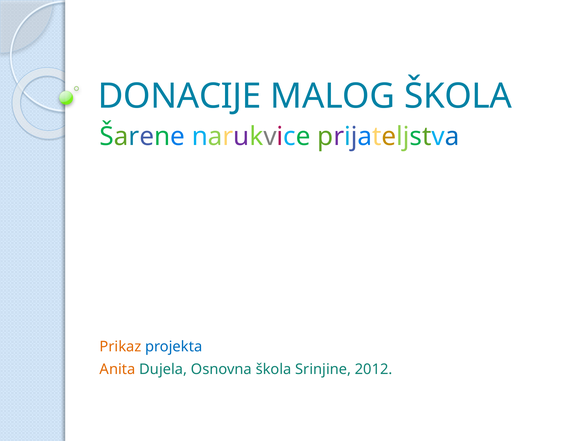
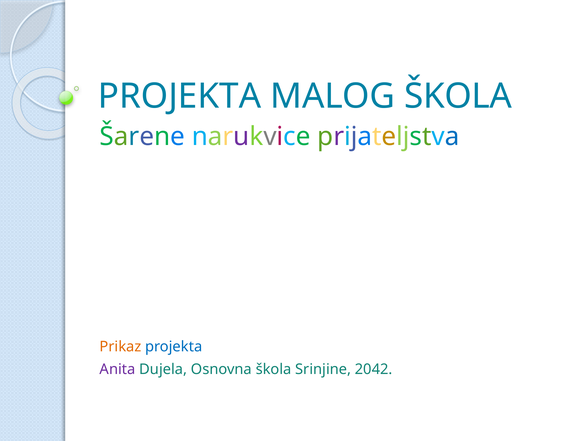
DONACIJE at (180, 96): DONACIJE -> PROJEKTA
Anita colour: orange -> purple
2012: 2012 -> 2042
